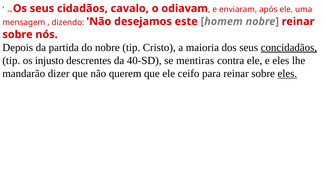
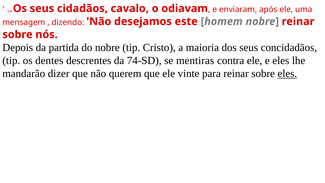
concidadãos underline: present -> none
injusto: injusto -> dentes
40-SD: 40-SD -> 74-SD
ceifo: ceifo -> vinte
